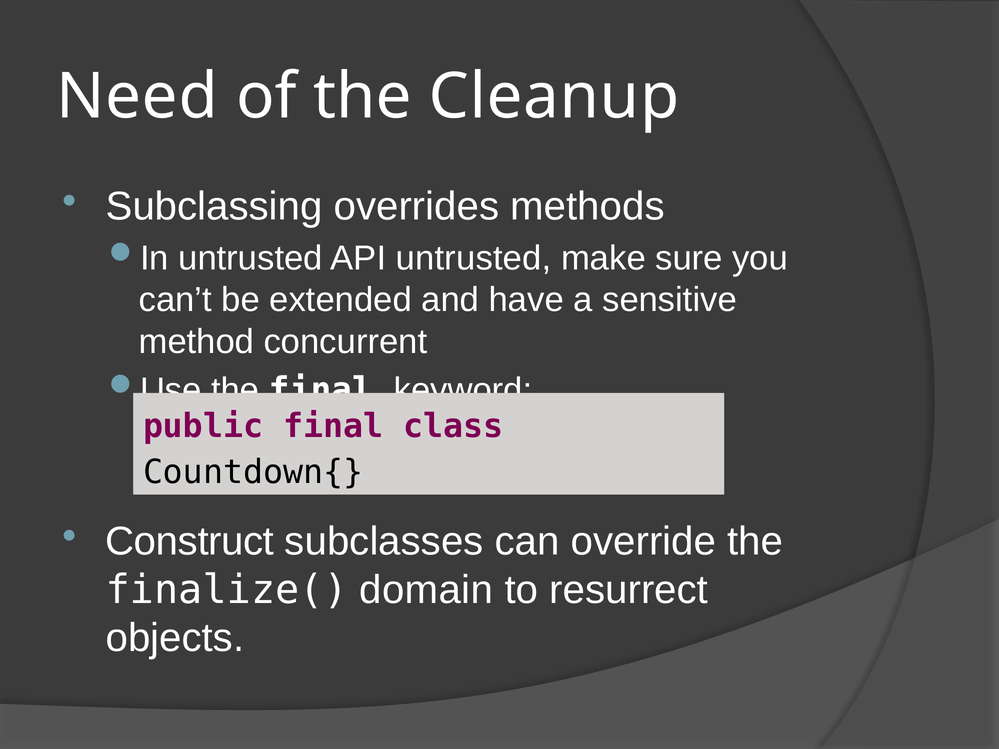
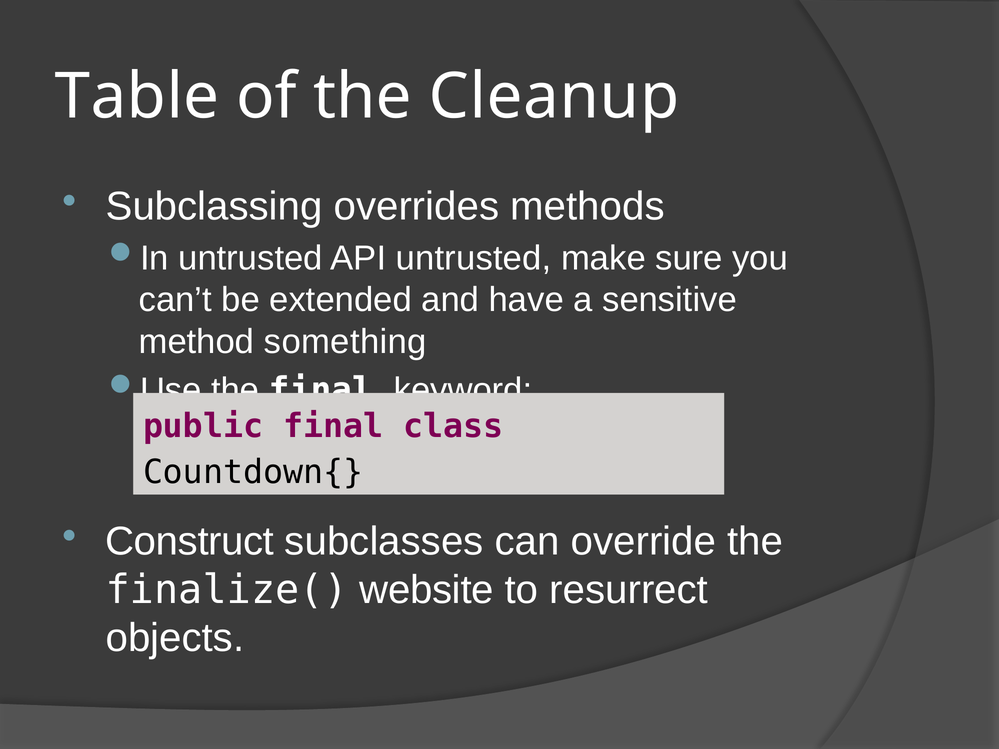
Need: Need -> Table
concurrent: concurrent -> something
domain: domain -> website
